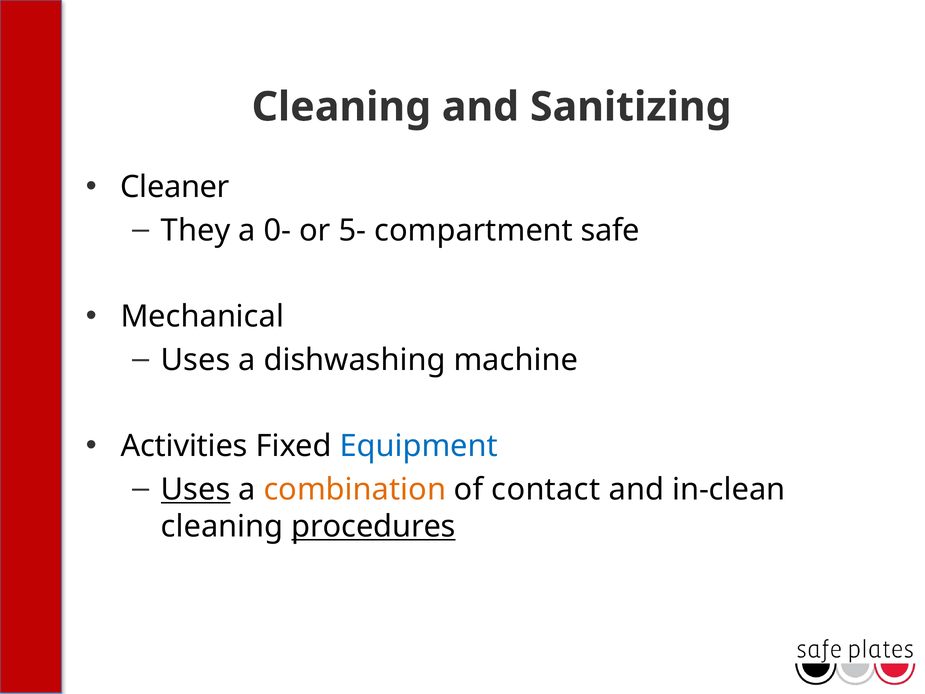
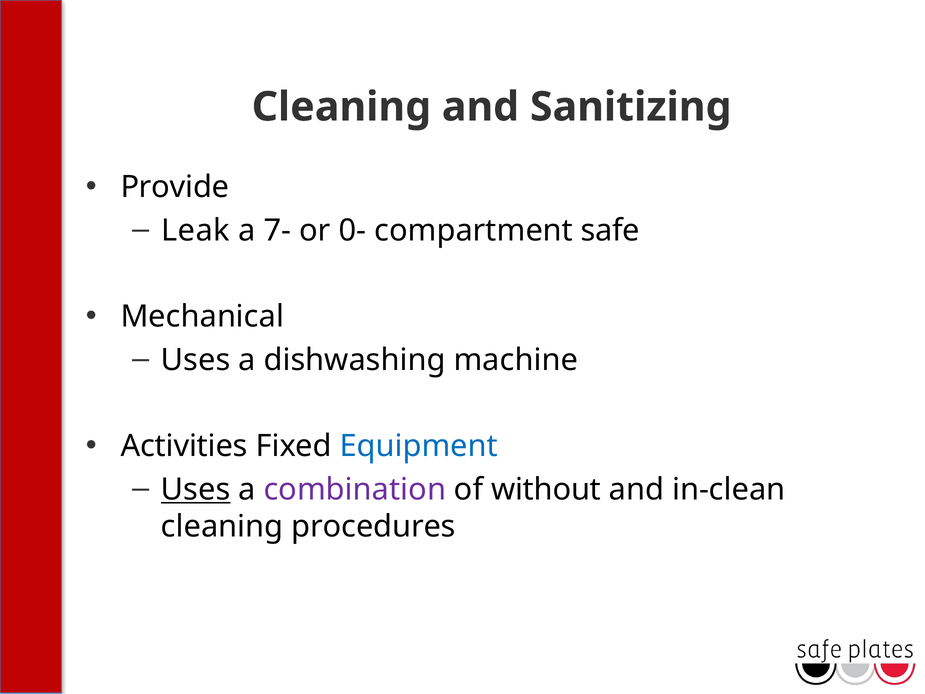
Cleaner: Cleaner -> Provide
They: They -> Leak
0-: 0- -> 7-
5-: 5- -> 0-
combination colour: orange -> purple
contact: contact -> without
procedures underline: present -> none
